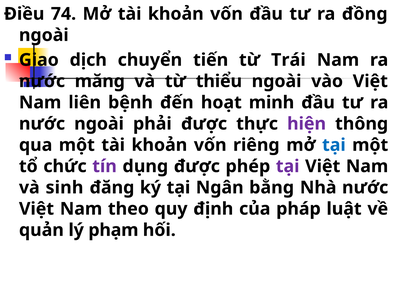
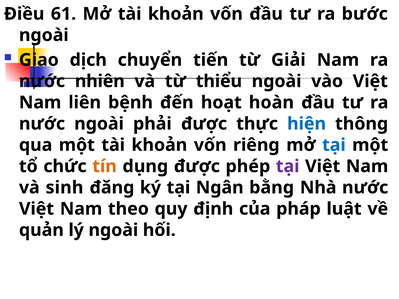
74: 74 -> 61
đồng: đồng -> bước
Trái: Trái -> Giải
măng: măng -> nhiên
minh: minh -> hoàn
hiện colour: purple -> blue
tín colour: purple -> orange
lý phạm: phạm -> ngoài
